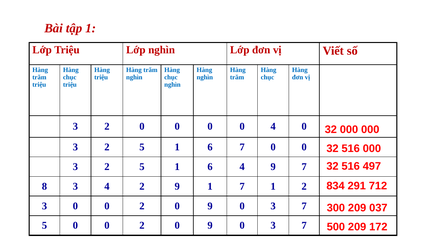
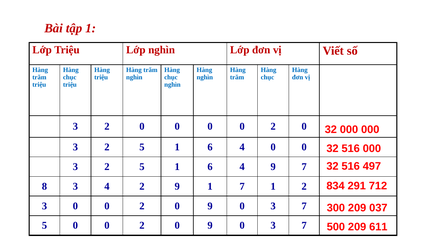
0 0 0 4: 4 -> 2
7 at (242, 147): 7 -> 4
172: 172 -> 611
